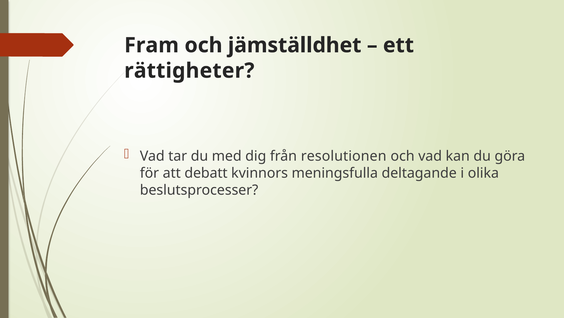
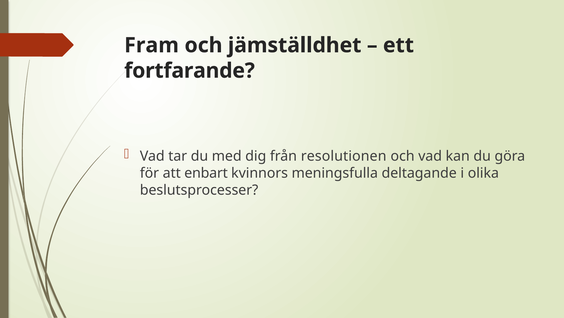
rättigheter: rättigheter -> fortfarande
debatt: debatt -> enbart
